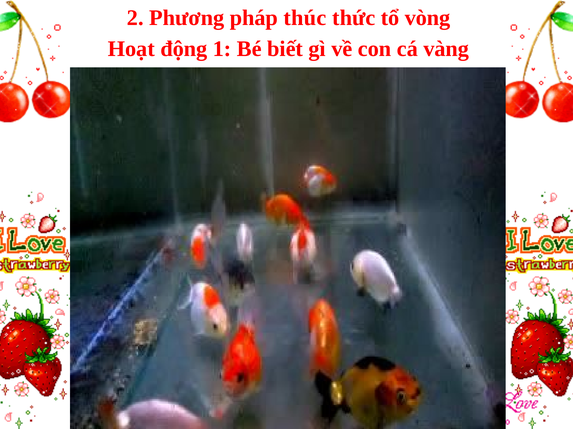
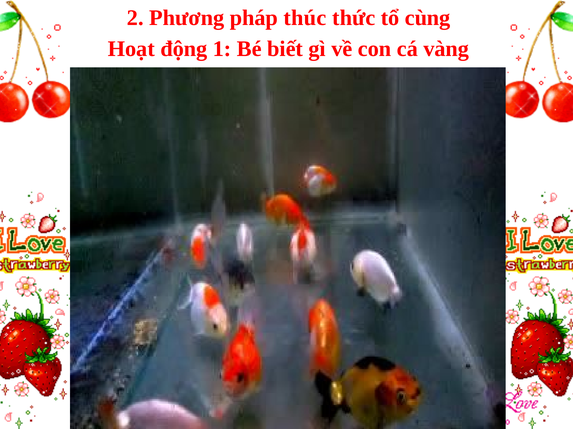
vòng: vòng -> cùng
